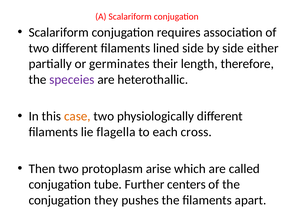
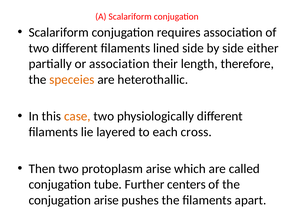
or germinates: germinates -> association
speceies colour: purple -> orange
flagella: flagella -> layered
conjugation they: they -> arise
